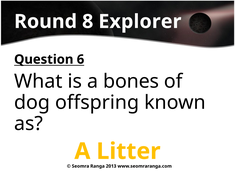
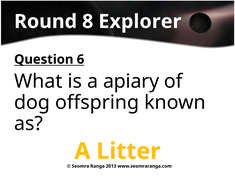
bones: bones -> apiary
